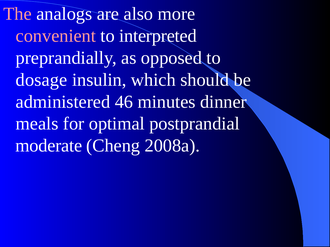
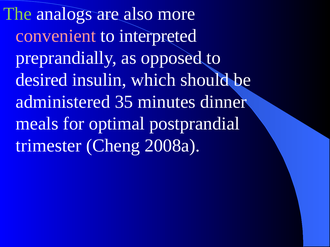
The colour: pink -> light green
dosage: dosage -> desired
46: 46 -> 35
moderate: moderate -> trimester
